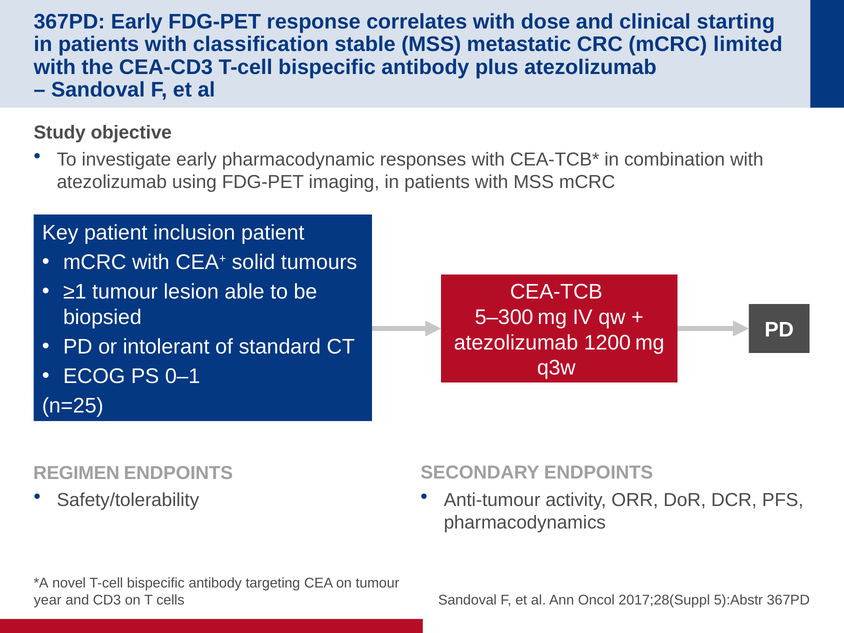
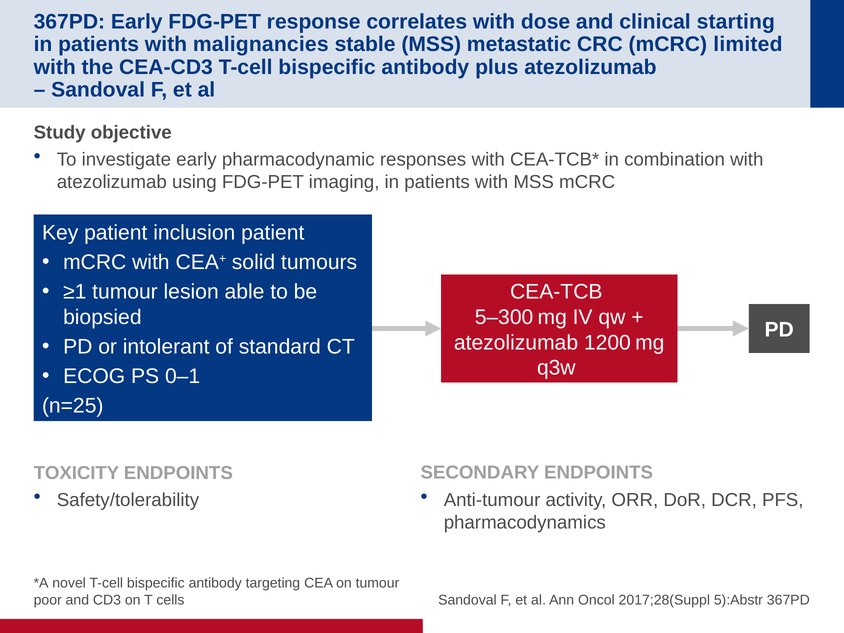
classification: classification -> malignancies
REGIMEN: REGIMEN -> TOXICITY
year: year -> poor
